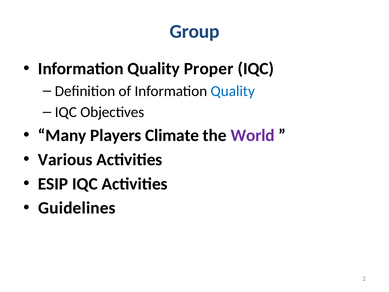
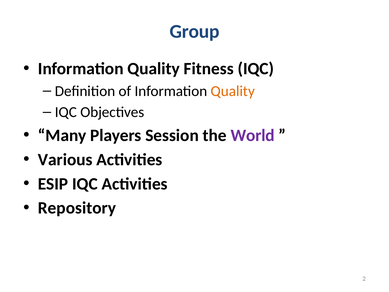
Proper: Proper -> Fitness
Quality at (233, 91) colour: blue -> orange
Climate: Climate -> Session
Guidelines: Guidelines -> Repository
